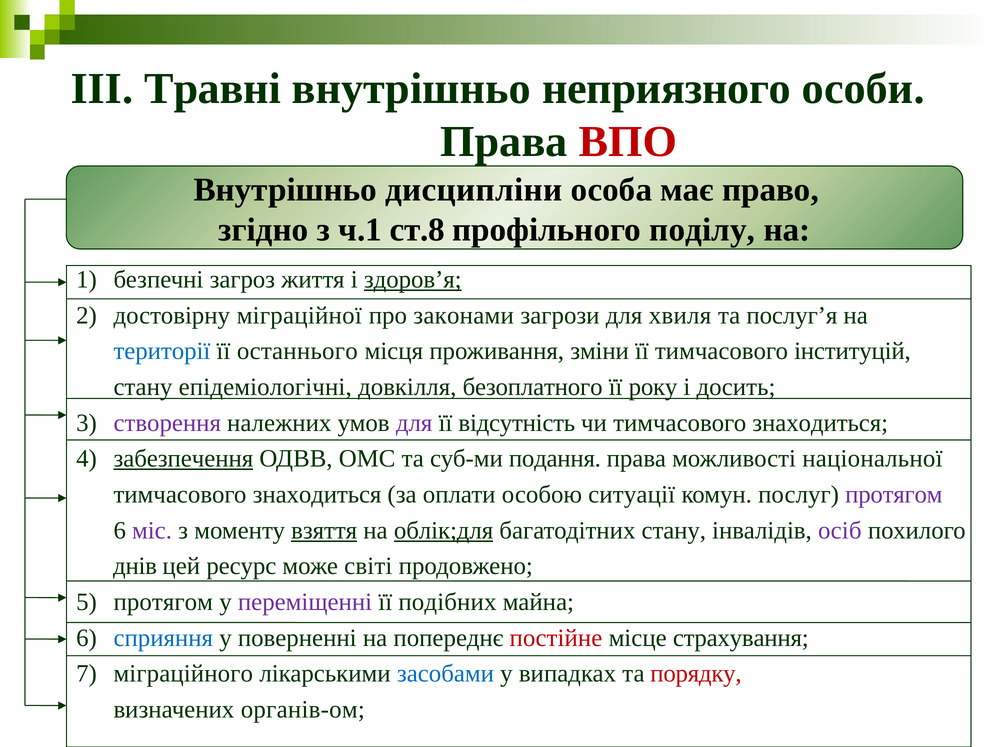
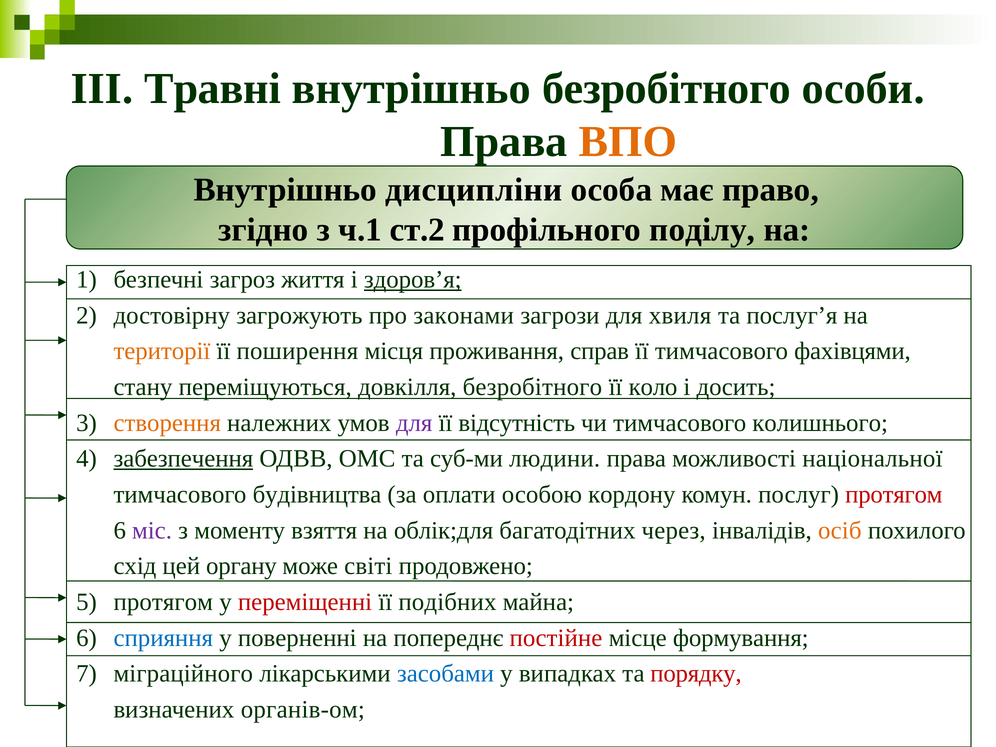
внутрішньо неприязного: неприязного -> безробітного
ВПО colour: red -> orange
ст.8: ст.8 -> ст.2
міграційної: міграційної -> загрожують
території colour: blue -> orange
останнього: останнього -> поширення
зміни: зміни -> справ
інституцій: інституцій -> фахівцями
епідеміологічні: епідеміологічні -> переміщуються
довкілля безоплатного: безоплатного -> безробітного
року: року -> коло
створення colour: purple -> orange
чи тимчасового знаходиться: знаходиться -> колишнього
подання: подання -> людини
знаходиться at (317, 495): знаходиться -> будівництва
ситуації: ситуації -> кордону
протягом at (894, 495) colour: purple -> red
взяття underline: present -> none
облік;для underline: present -> none
багатодітних стану: стану -> через
осіб colour: purple -> orange
днів: днів -> схід
ресурс: ресурс -> органу
переміщенні colour: purple -> red
страхування: страхування -> формування
